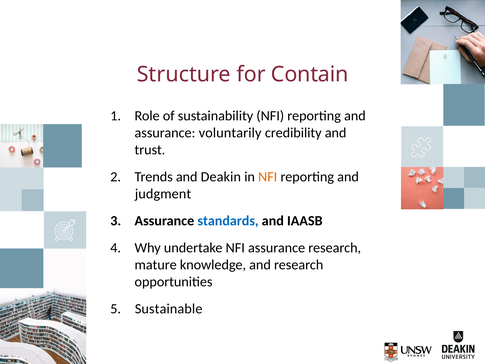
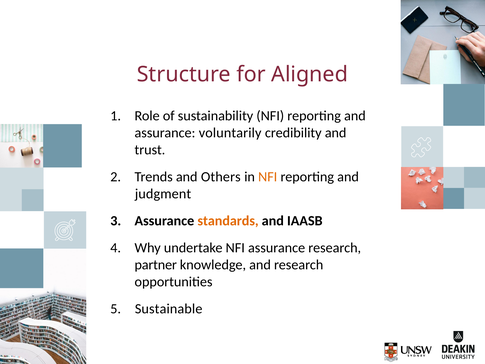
Contain: Contain -> Aligned
Deakin: Deakin -> Others
standards colour: blue -> orange
mature: mature -> partner
